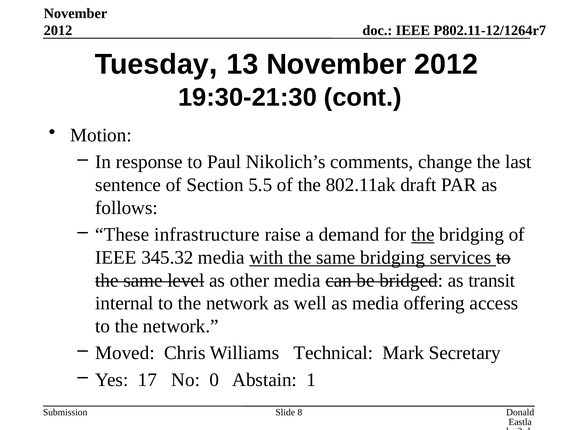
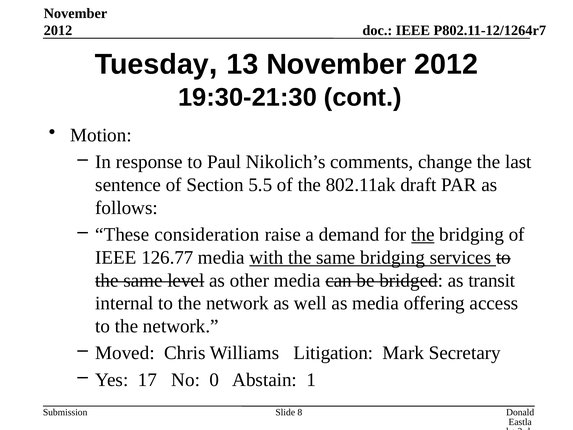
infrastructure: infrastructure -> consideration
345.32: 345.32 -> 126.77
Technical: Technical -> Litigation
